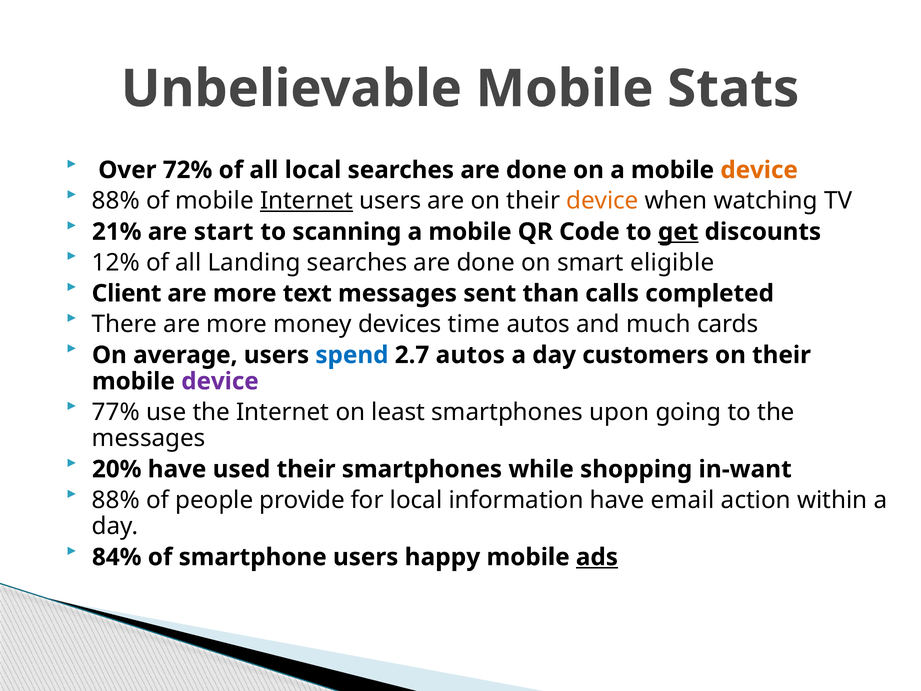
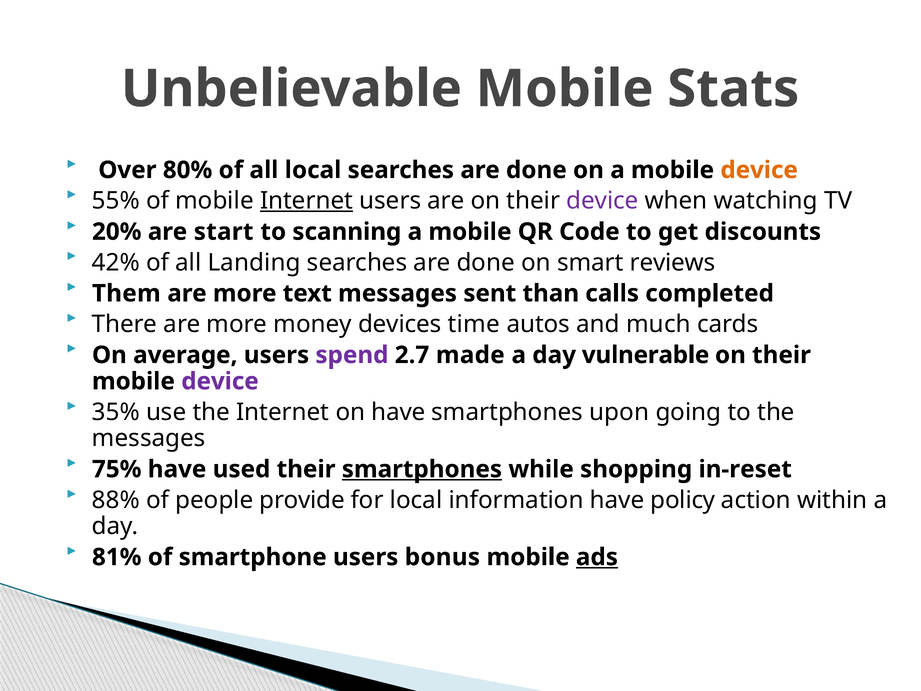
72%: 72% -> 80%
88% at (116, 201): 88% -> 55%
device at (602, 201) colour: orange -> purple
21%: 21% -> 20%
get underline: present -> none
12%: 12% -> 42%
eligible: eligible -> reviews
Client: Client -> Them
spend colour: blue -> purple
2.7 autos: autos -> made
customers: customers -> vulnerable
77%: 77% -> 35%
on least: least -> have
20%: 20% -> 75%
smartphones at (422, 469) underline: none -> present
in-want: in-want -> in-reset
email: email -> policy
84%: 84% -> 81%
happy: happy -> bonus
